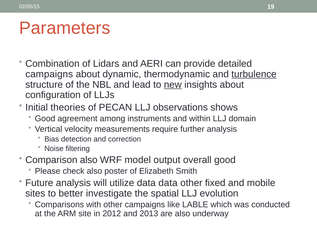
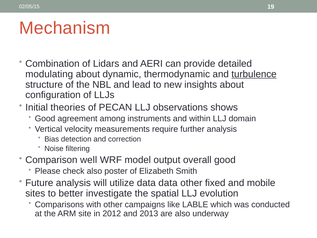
Parameters: Parameters -> Mechanism
campaigns at (49, 74): campaigns -> modulating
new underline: present -> none
Comparison also: also -> well
